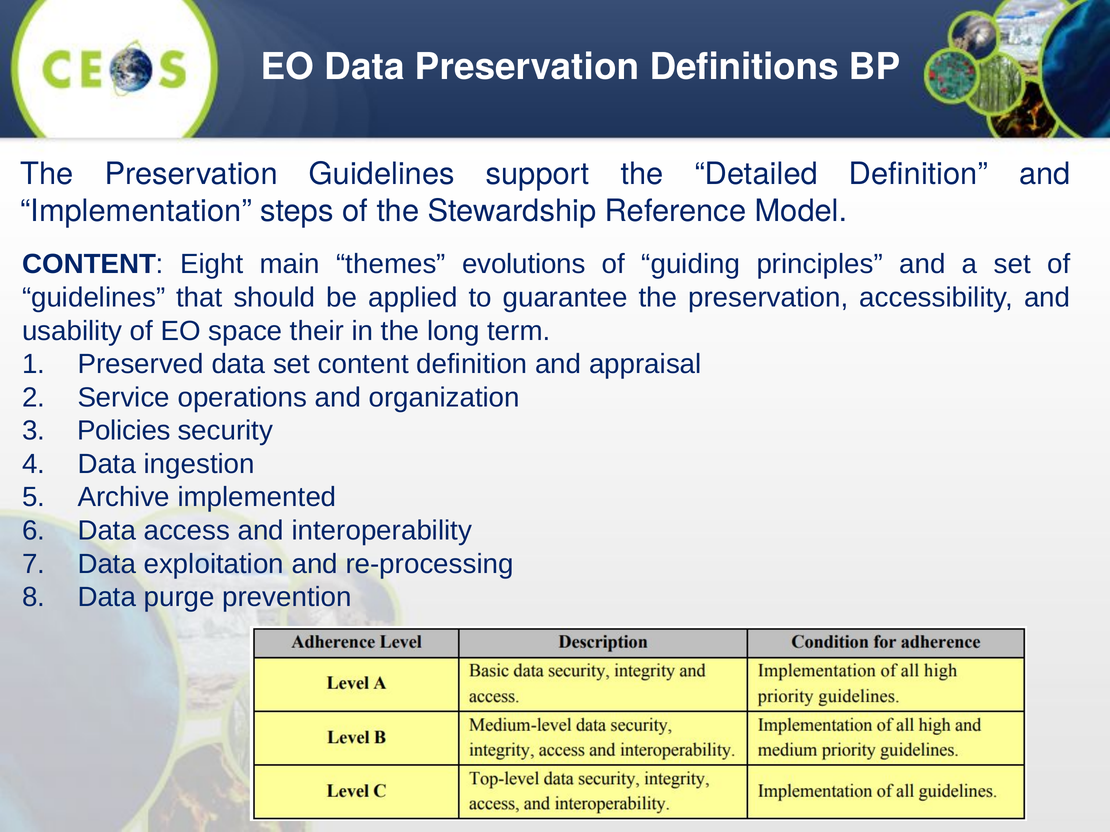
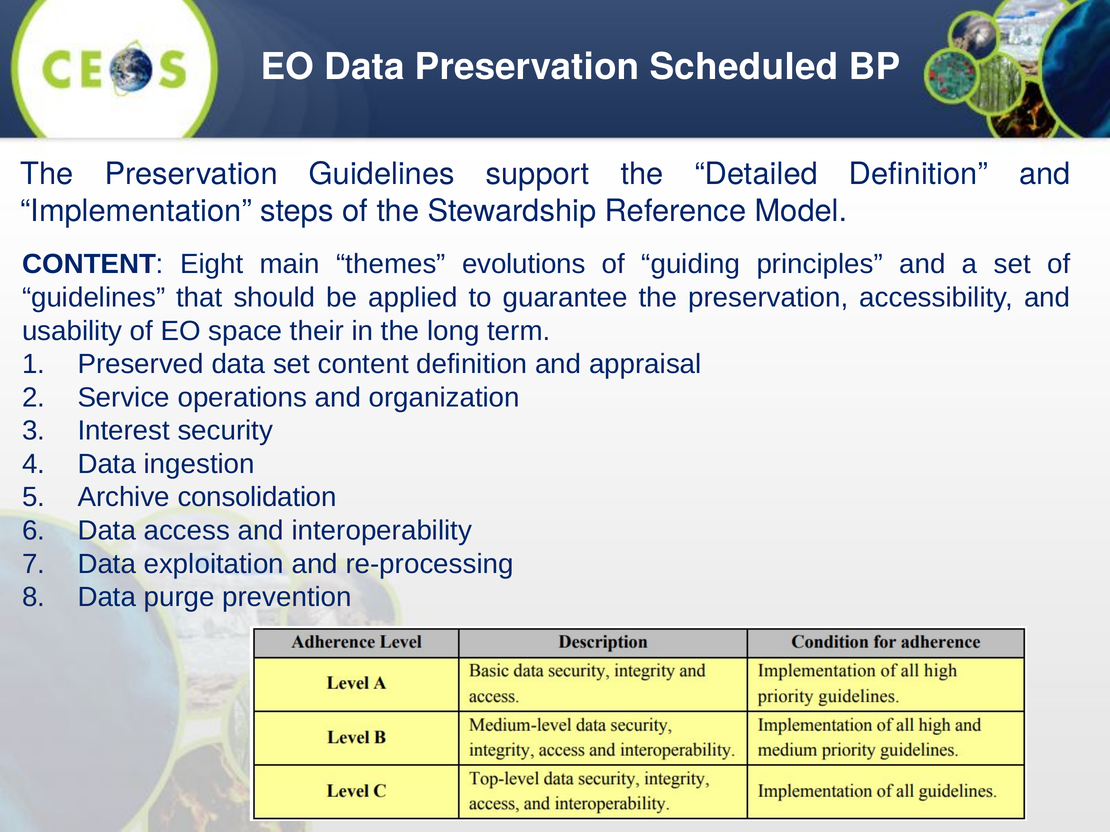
Definitions: Definitions -> Scheduled
Policies: Policies -> Interest
implemented: implemented -> consolidation
